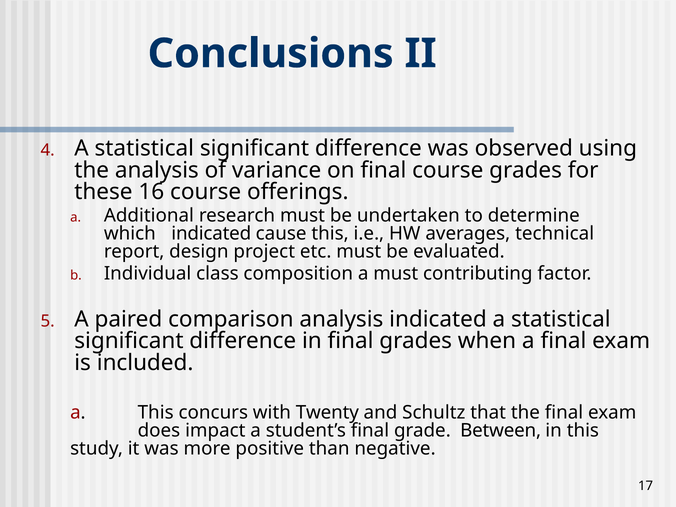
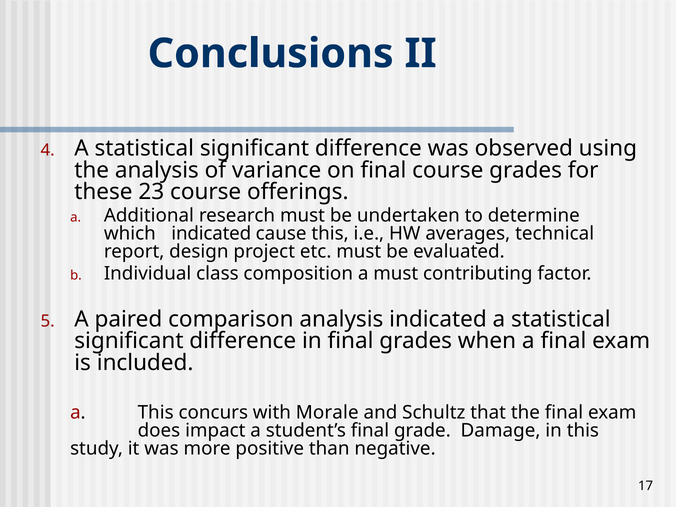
16: 16 -> 23
Twenty: Twenty -> Morale
Between: Between -> Damage
